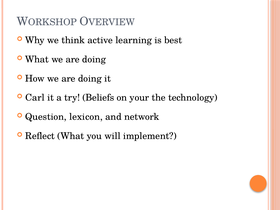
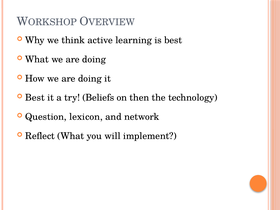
Carl at (35, 98): Carl -> Best
your: your -> then
